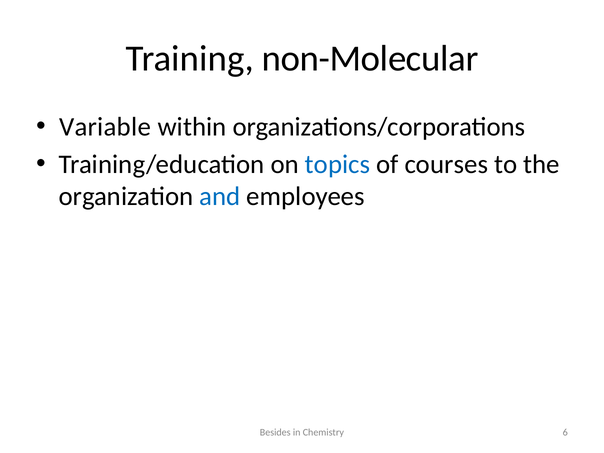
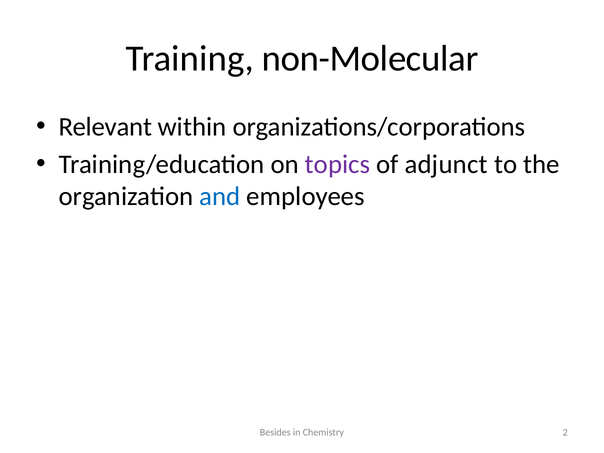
Variable: Variable -> Relevant
topics colour: blue -> purple
courses: courses -> adjunct
6: 6 -> 2
